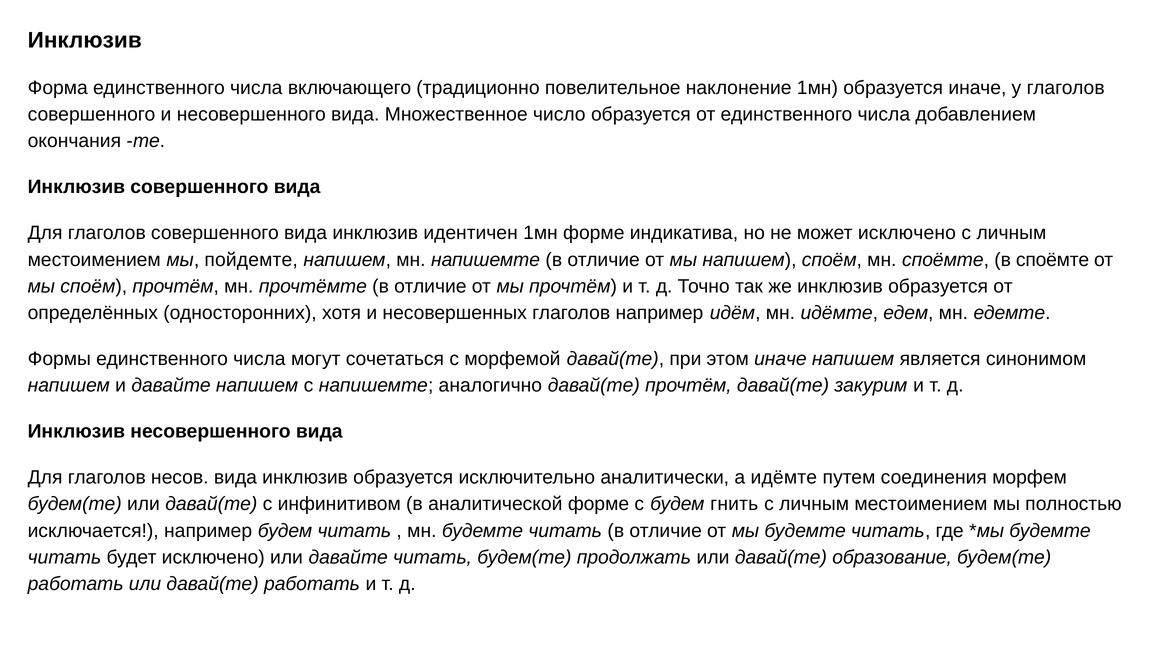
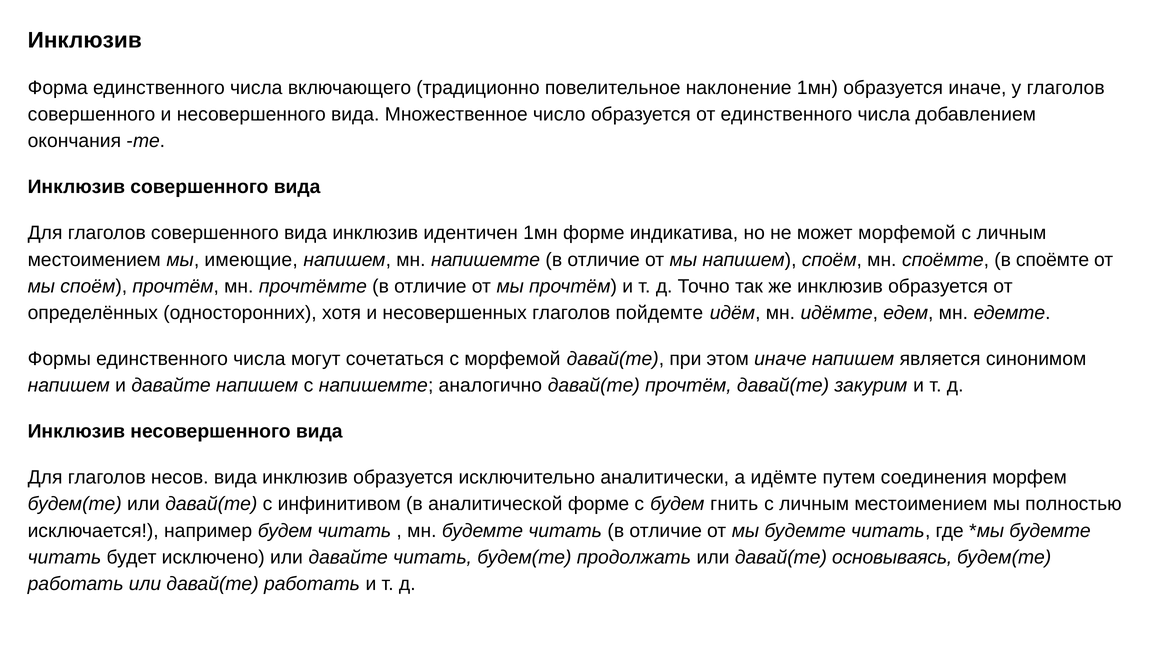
может исключено: исключено -> морфемой
пойдемте: пойдемте -> имеющие
глаголов например: например -> пойдемте
образование: образование -> основываясь
